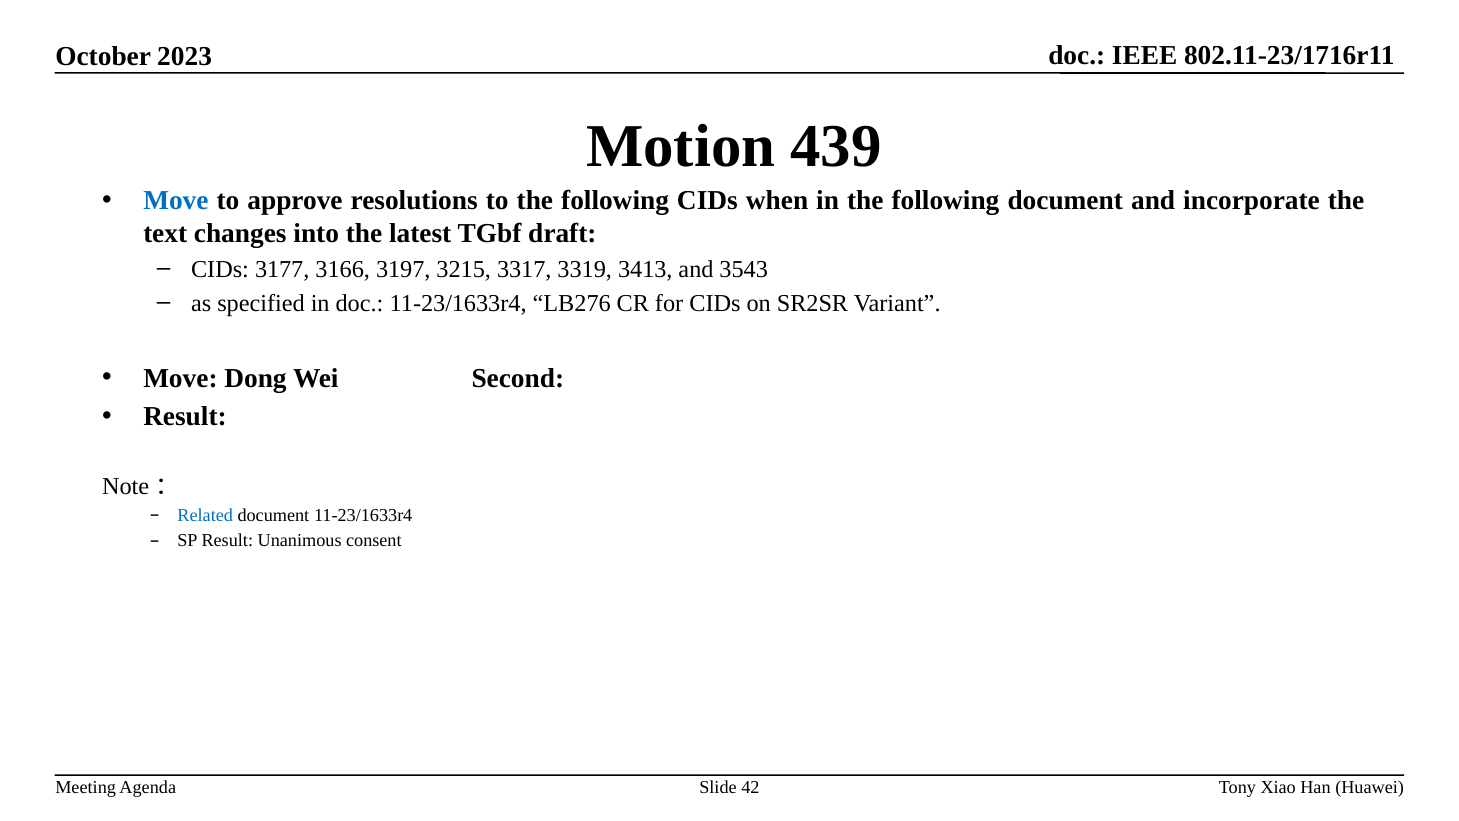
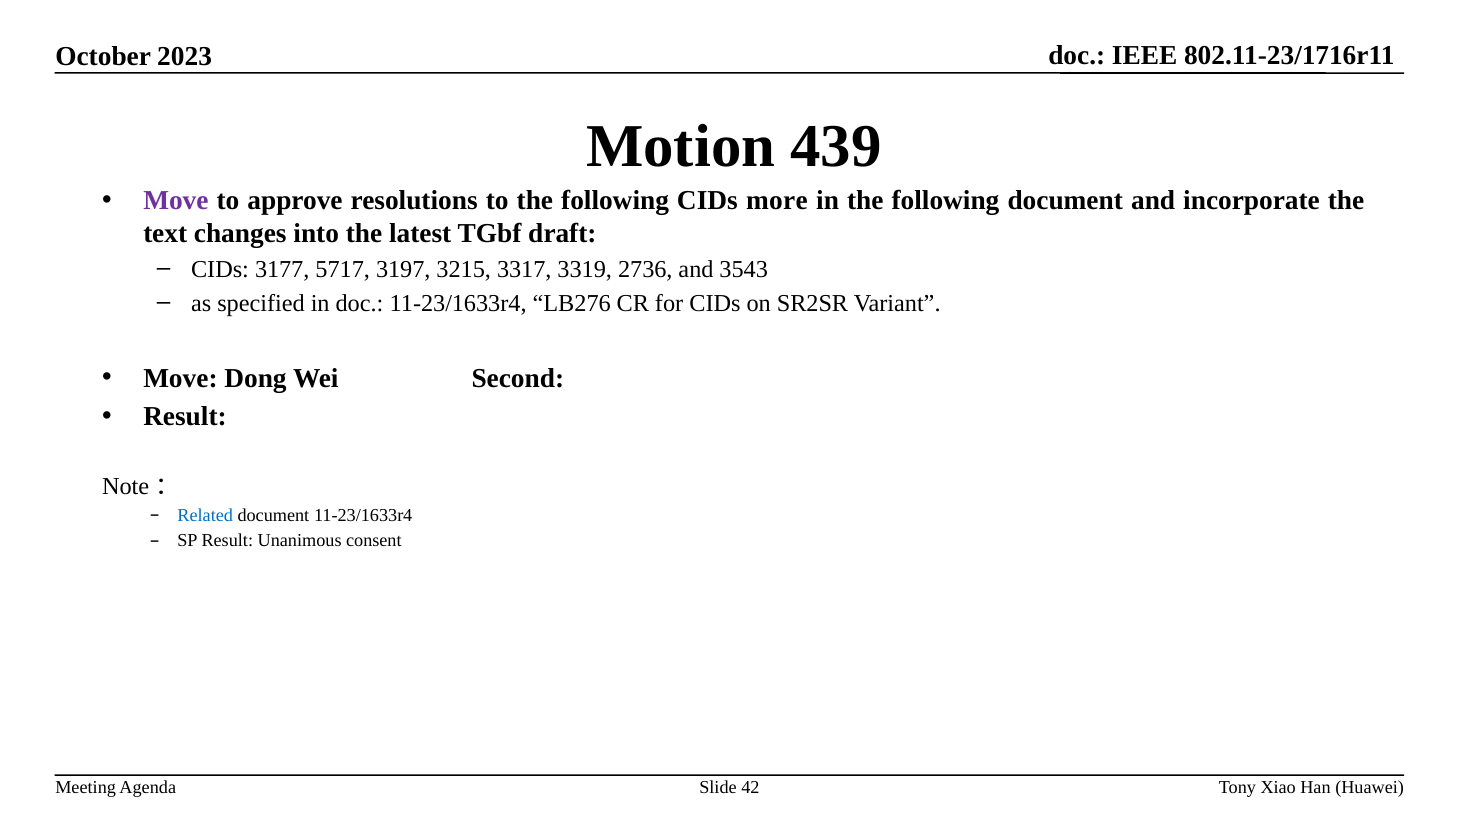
Move at (176, 201) colour: blue -> purple
when: when -> more
3166: 3166 -> 5717
3413: 3413 -> 2736
